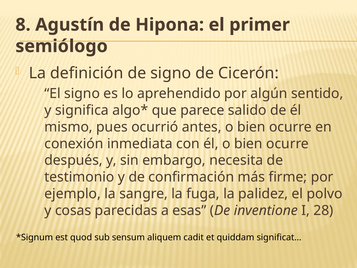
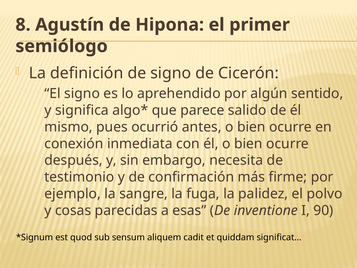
28: 28 -> 90
